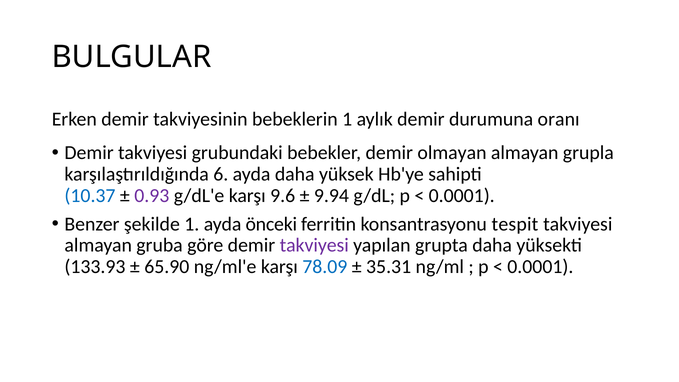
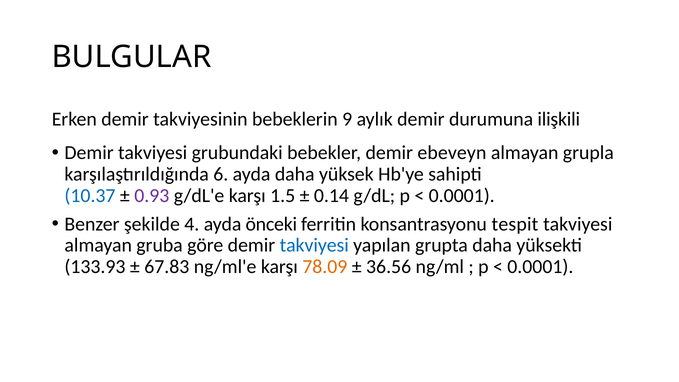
bebeklerin 1: 1 -> 9
oranı: oranı -> ilişkili
olmayan: olmayan -> ebeveyn
9.6: 9.6 -> 1.5
9.94: 9.94 -> 0.14
şekilde 1: 1 -> 4
takviyesi at (314, 245) colour: purple -> blue
65.90: 65.90 -> 67.83
78.09 colour: blue -> orange
35.31: 35.31 -> 36.56
